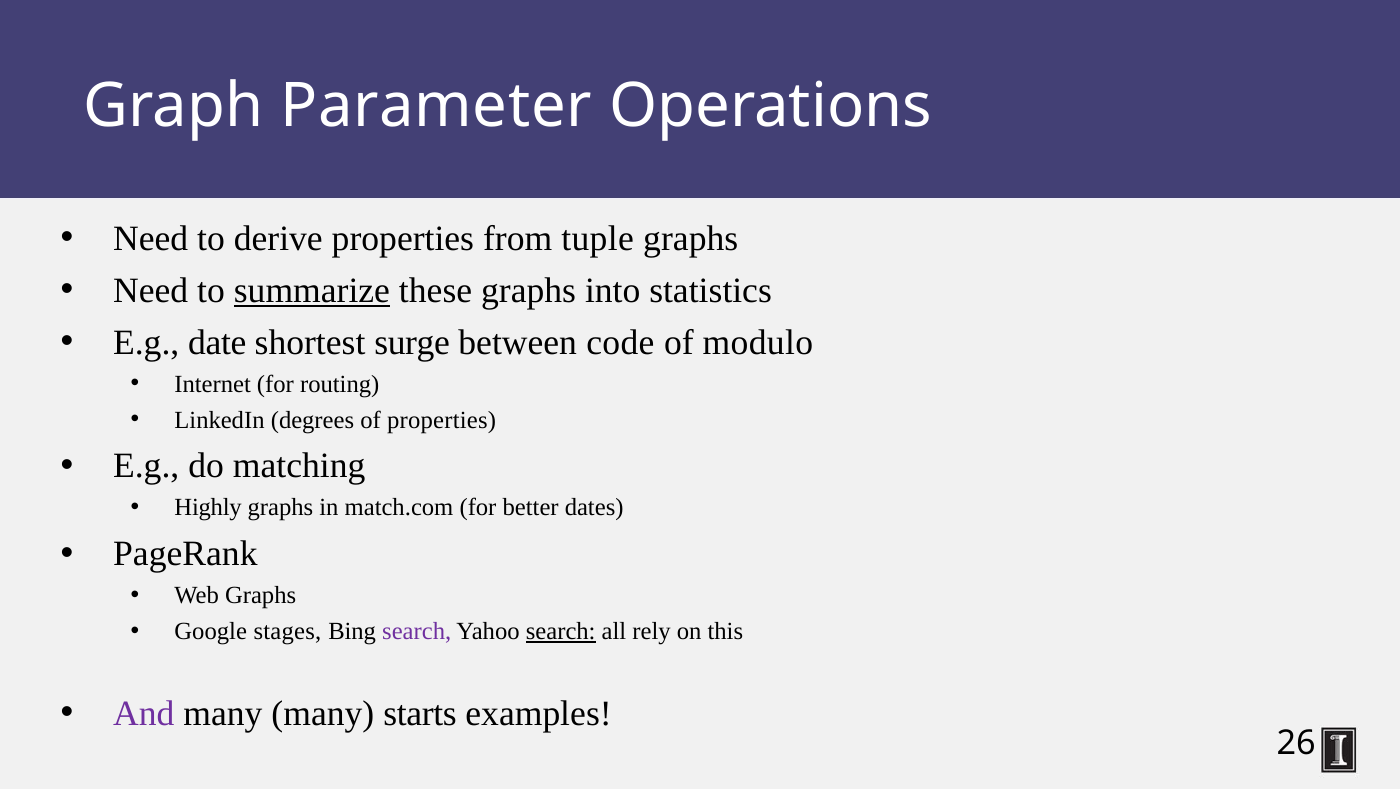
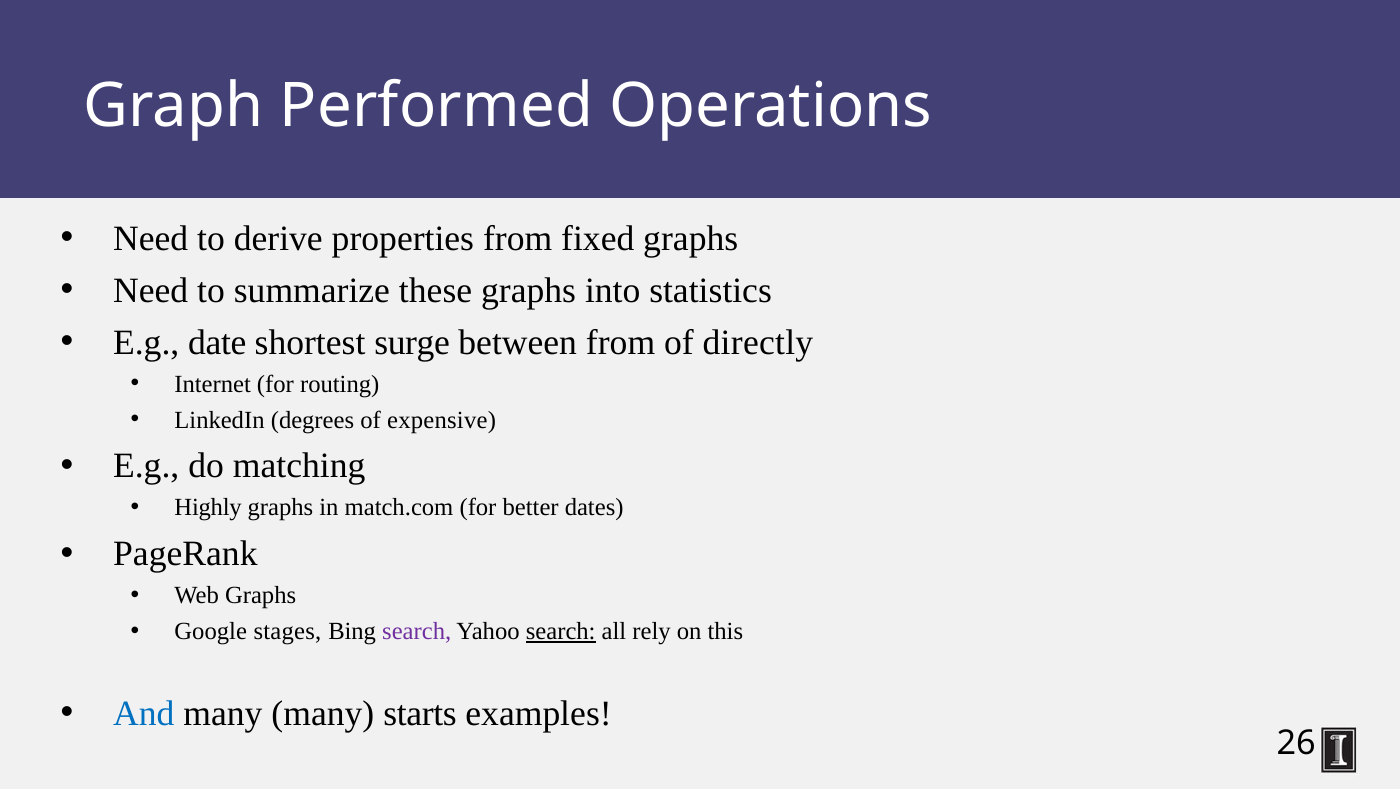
Parameter: Parameter -> Performed
tuple: tuple -> fixed
summarize underline: present -> none
between code: code -> from
modulo: modulo -> directly
of properties: properties -> expensive
And colour: purple -> blue
